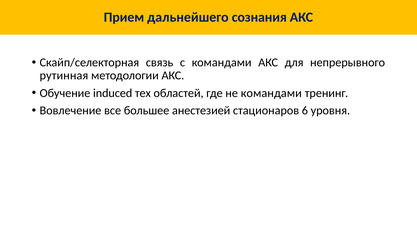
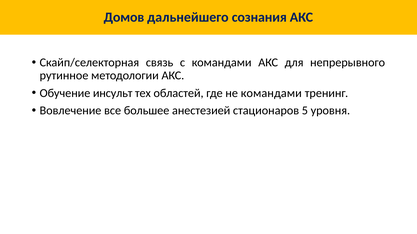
Прием: Прием -> Домов
рутинная: рутинная -> рутинное
induced: induced -> инсульт
6: 6 -> 5
